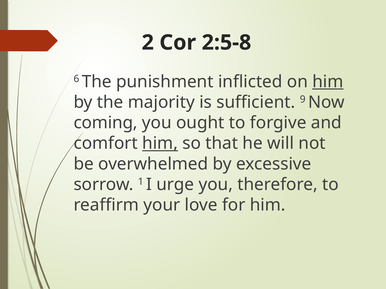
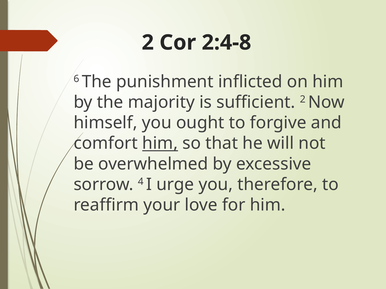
2:5-8: 2:5-8 -> 2:4-8
him at (328, 82) underline: present -> none
sufficient 9: 9 -> 2
coming: coming -> himself
1: 1 -> 4
